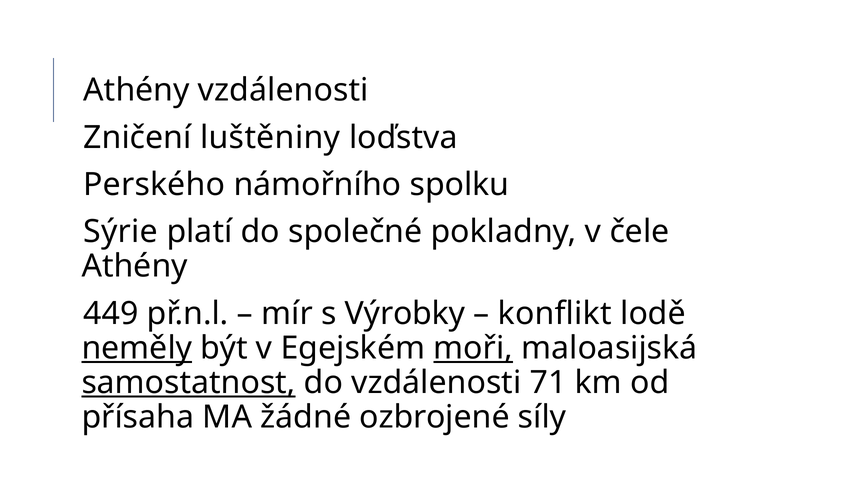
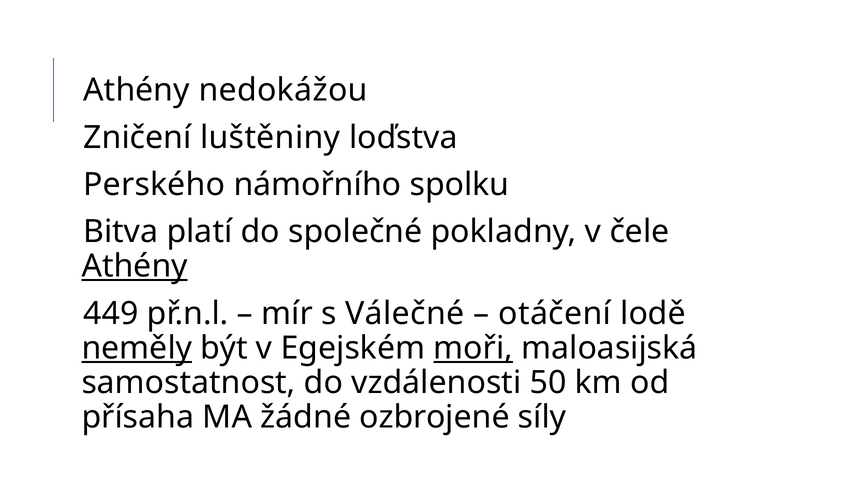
Athény vzdálenosti: vzdálenosti -> nedokážou
Sýrie: Sýrie -> Bitva
Athény at (135, 267) underline: none -> present
Výrobky: Výrobky -> Válečné
konflikt: konflikt -> otáčení
samostatnost underline: present -> none
71: 71 -> 50
